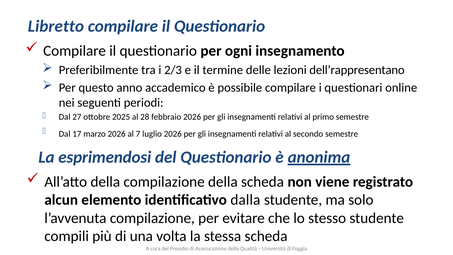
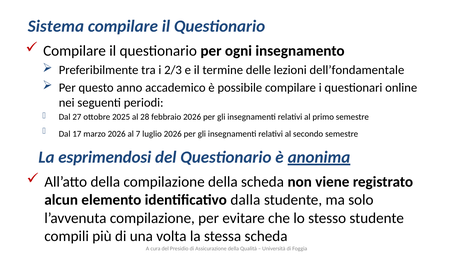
Libretto: Libretto -> Sistema
dell’rappresentano: dell’rappresentano -> dell’fondamentale
